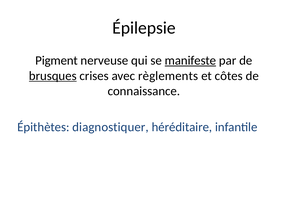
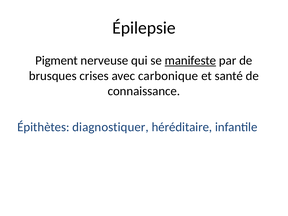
brusques underline: present -> none
règlements: règlements -> carbonique
côtes: côtes -> santé
